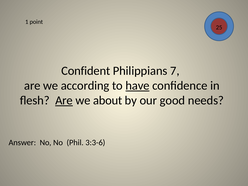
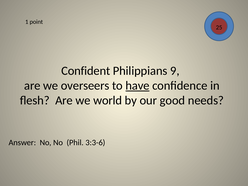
7: 7 -> 9
according: according -> overseers
Are at (64, 100) underline: present -> none
about: about -> world
